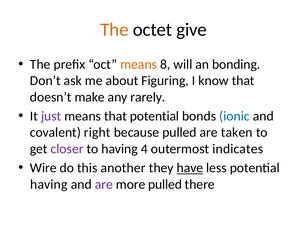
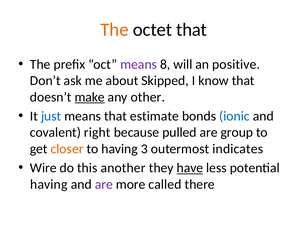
octet give: give -> that
means at (139, 64) colour: orange -> purple
bonding: bonding -> positive
Figuring: Figuring -> Skipped
make underline: none -> present
rarely: rarely -> other
just colour: purple -> blue
that potential: potential -> estimate
taken: taken -> group
closer colour: purple -> orange
4: 4 -> 3
more pulled: pulled -> called
